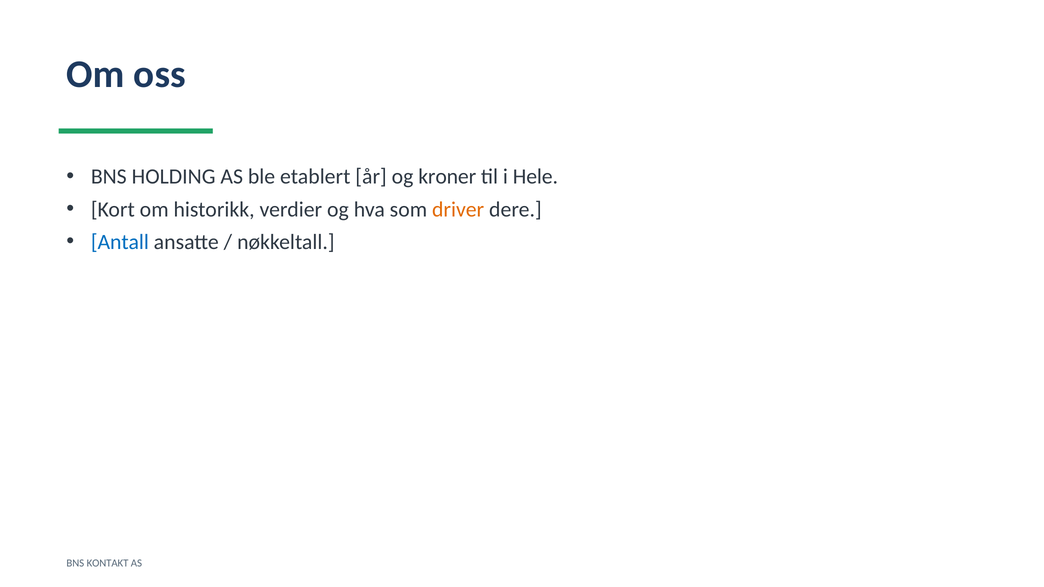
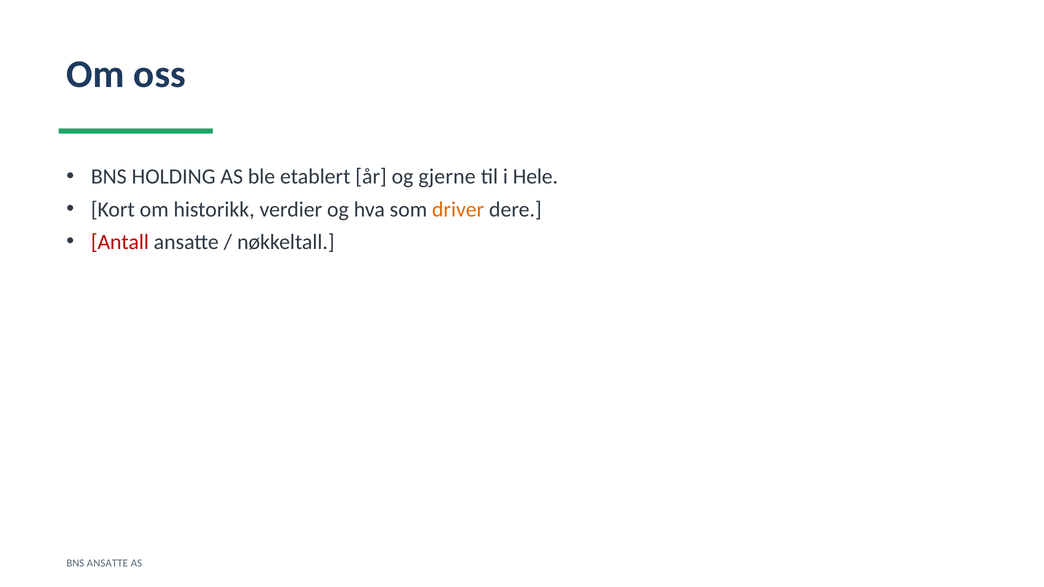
kroner: kroner -> gjerne
Antall colour: blue -> red
BNS KONTAKT: KONTAKT -> ANSATTE
